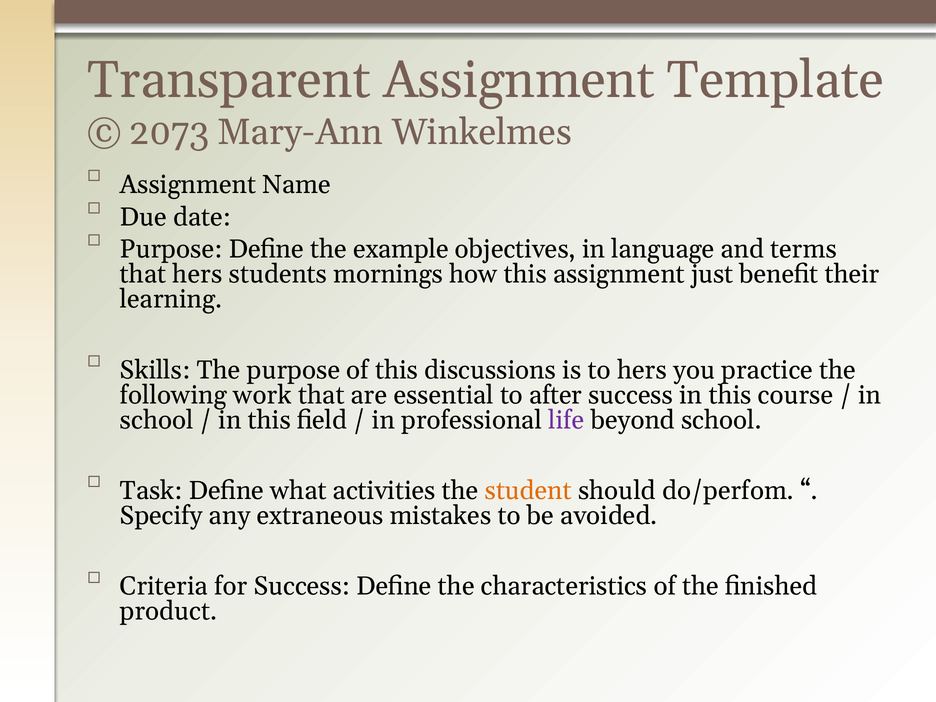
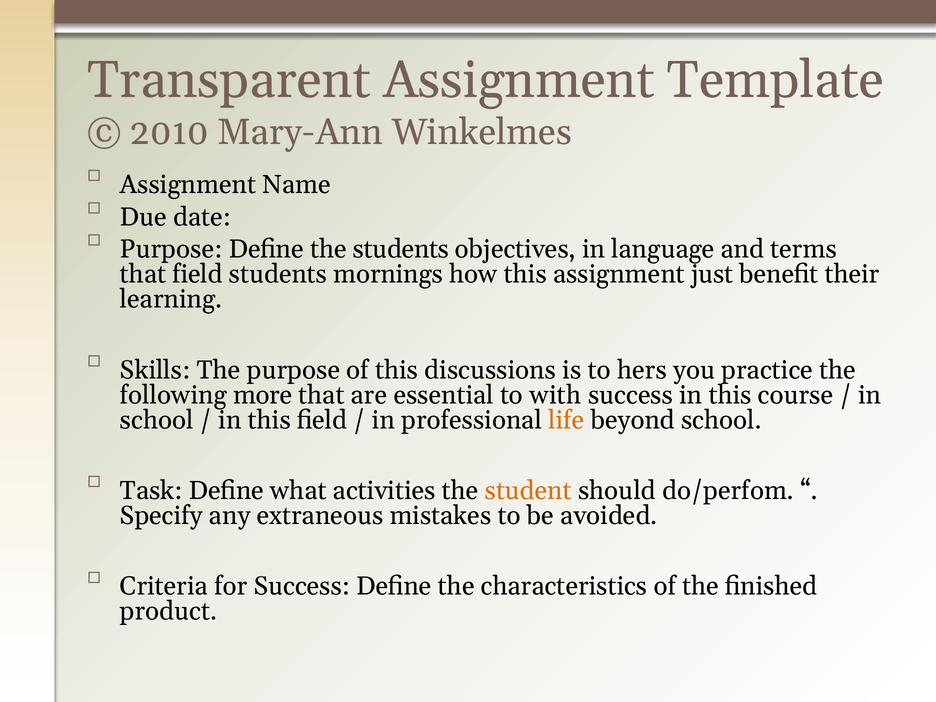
2073: 2073 -> 2010
the example: example -> students
that hers: hers -> field
work: work -> more
after: after -> with
life colour: purple -> orange
